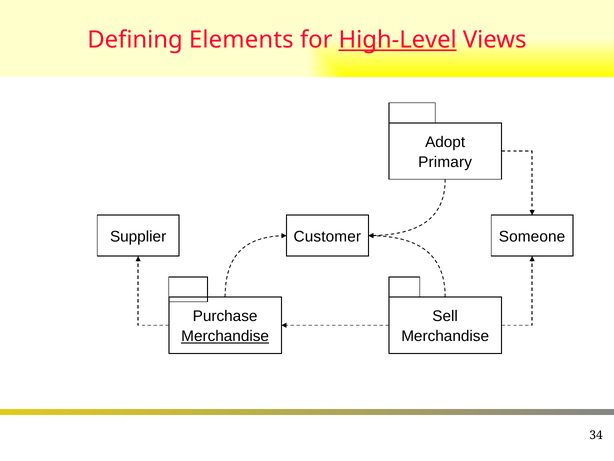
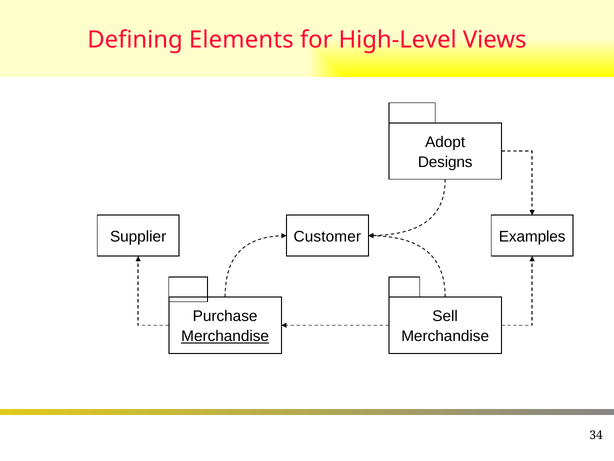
High-Level underline: present -> none
Primary: Primary -> Designs
Someone: Someone -> Examples
